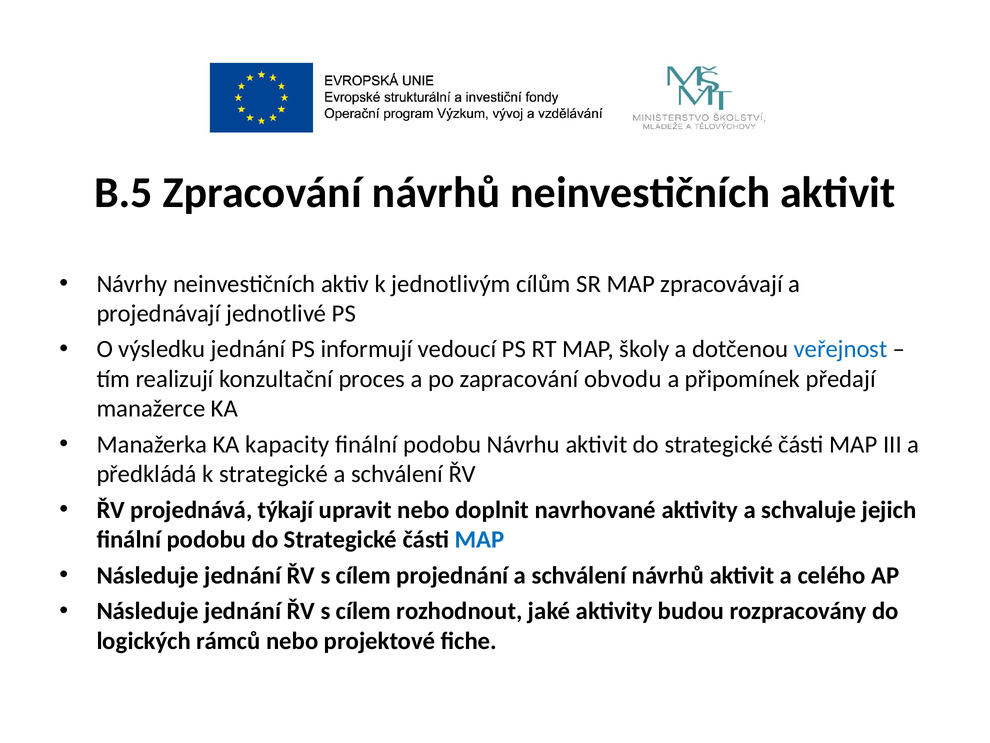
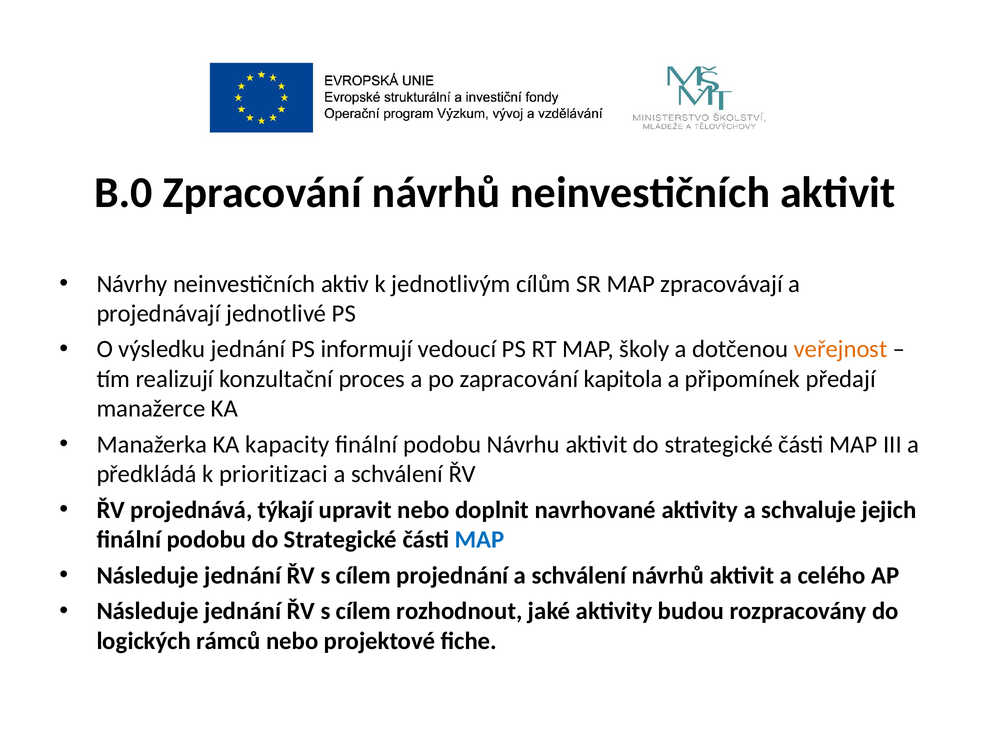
B.5: B.5 -> B.0
veřejnost colour: blue -> orange
obvodu: obvodu -> kapitola
k strategické: strategické -> prioritizaci
